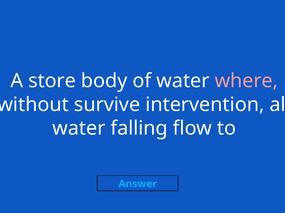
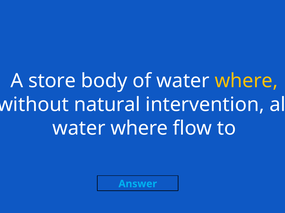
where at (246, 81) colour: pink -> yellow
survive: survive -> natural
falling at (139, 129): falling -> where
